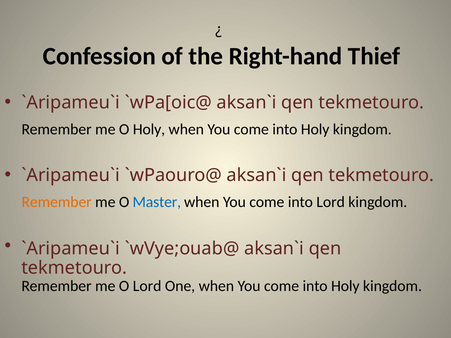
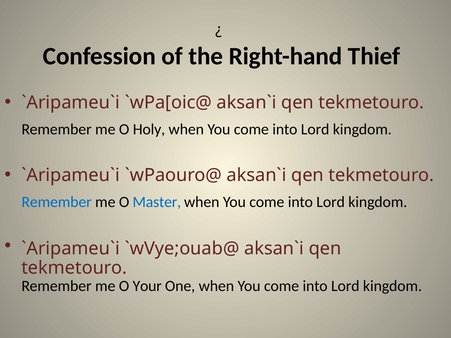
Holy at (315, 129): Holy -> Lord
Remember at (57, 202) colour: orange -> blue
O Lord: Lord -> Your
Holy at (345, 286): Holy -> Lord
